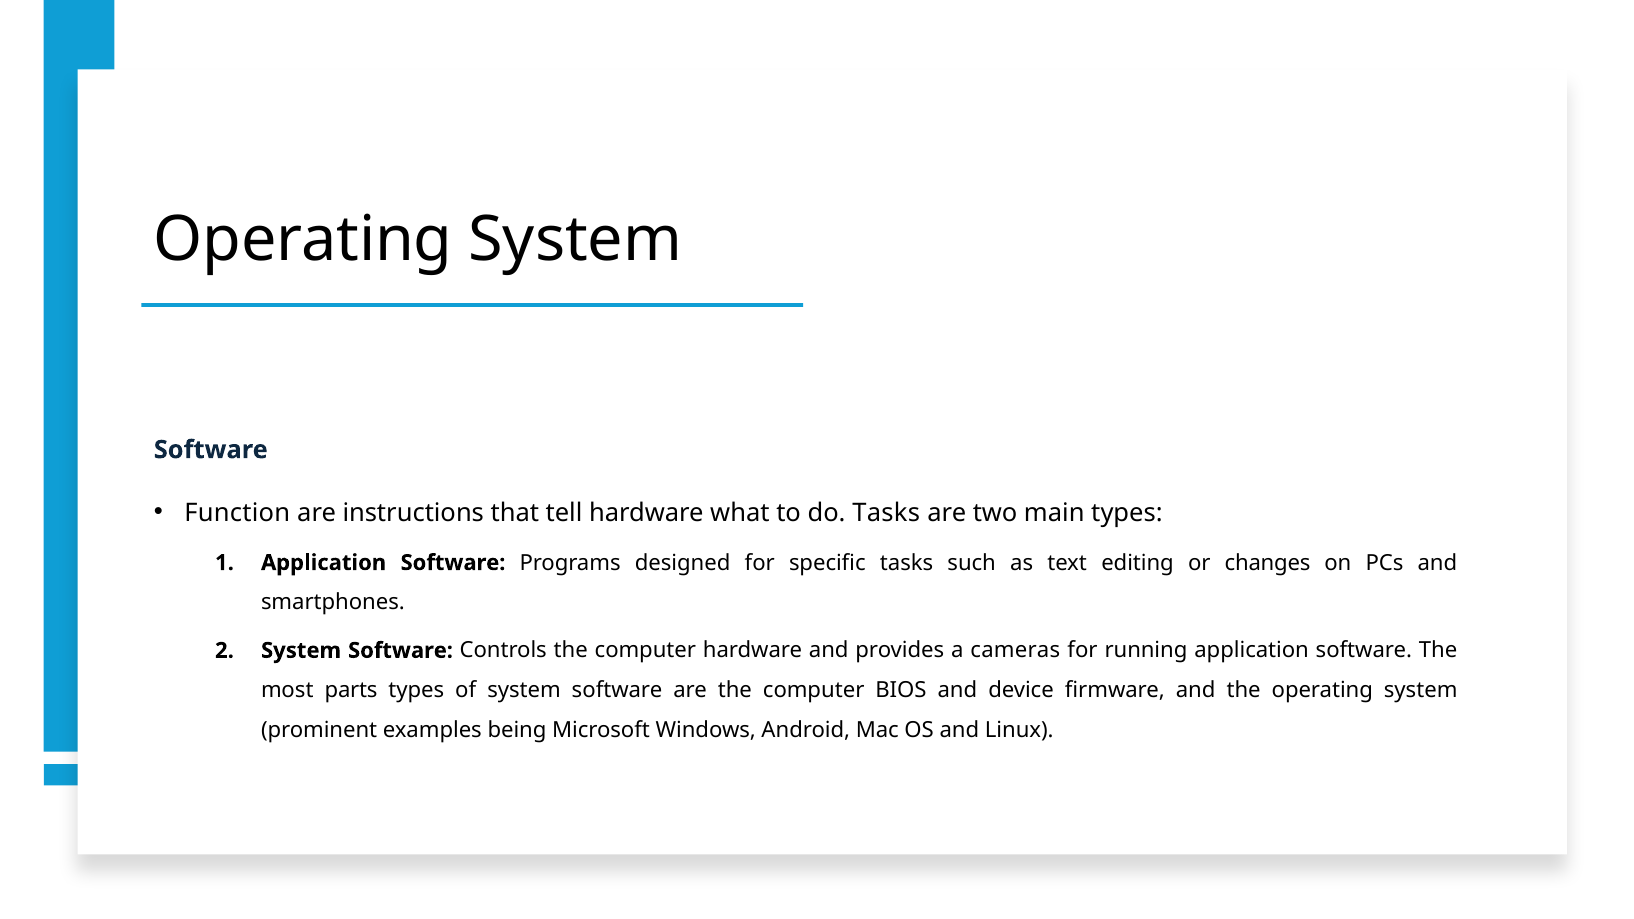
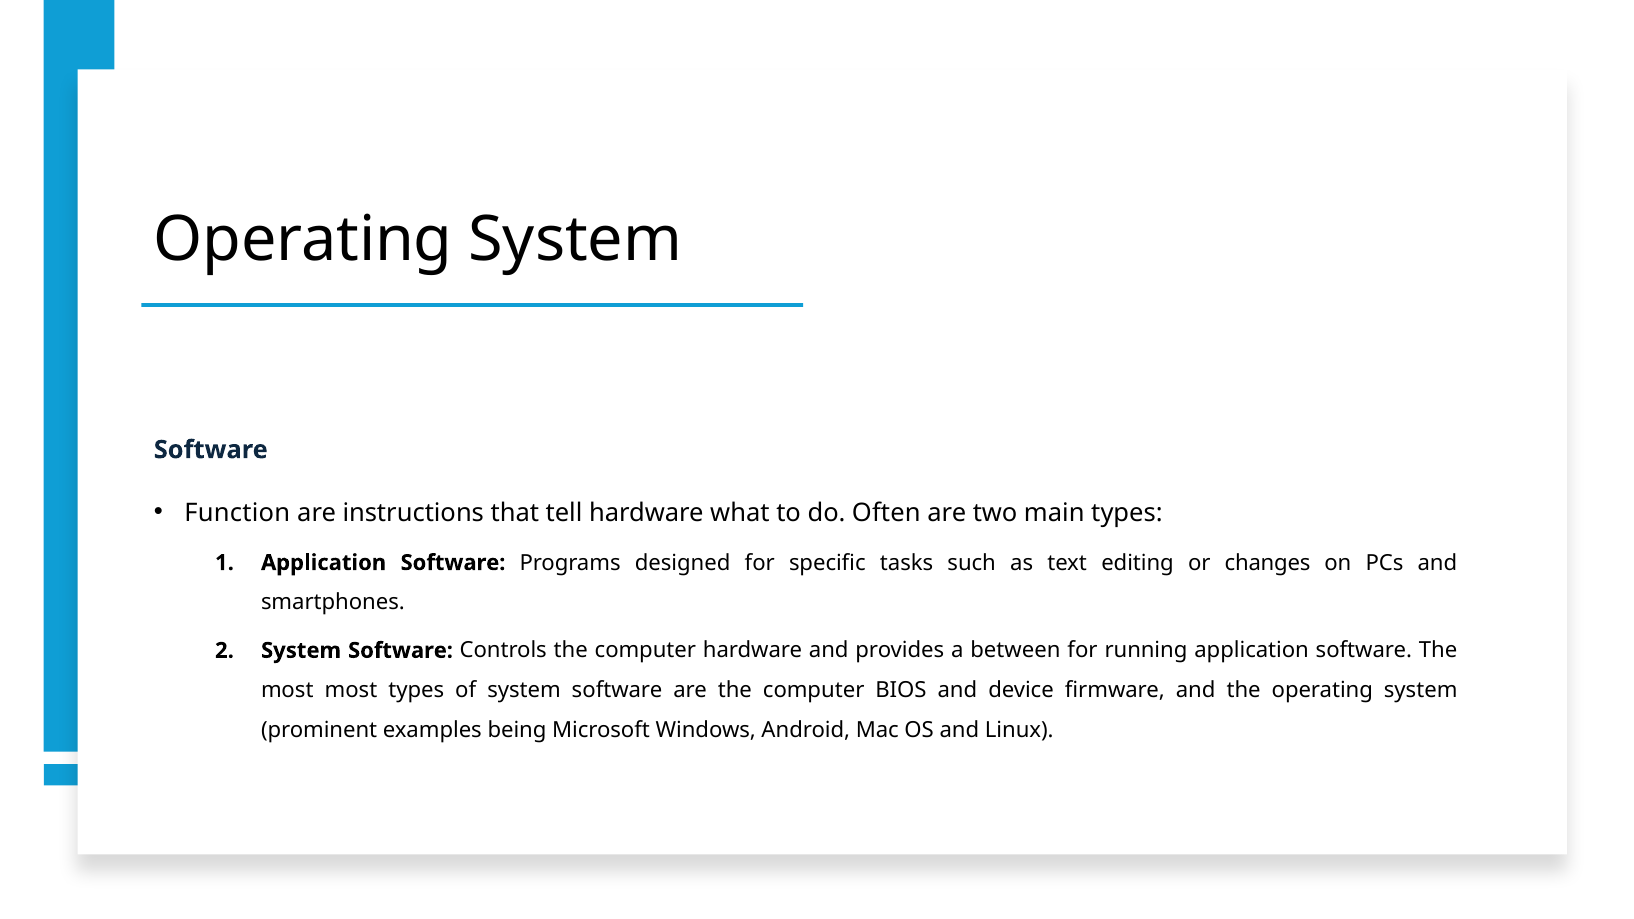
do Tasks: Tasks -> Often
cameras: cameras -> between
most parts: parts -> most
